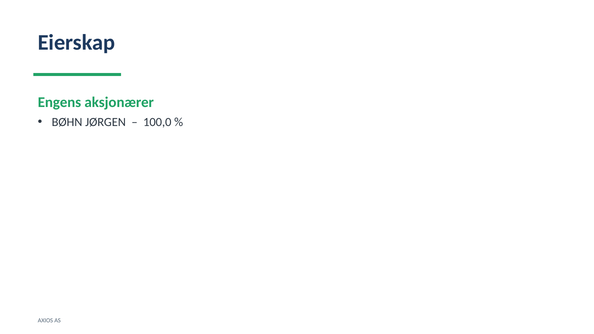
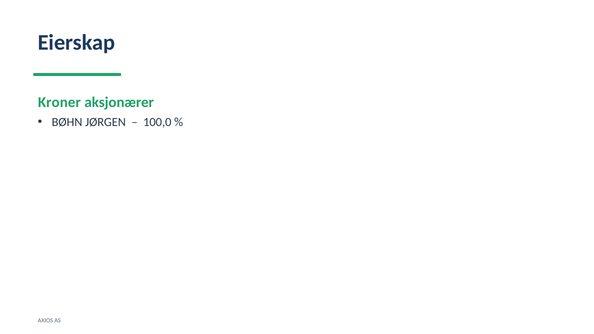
Engens: Engens -> Kroner
